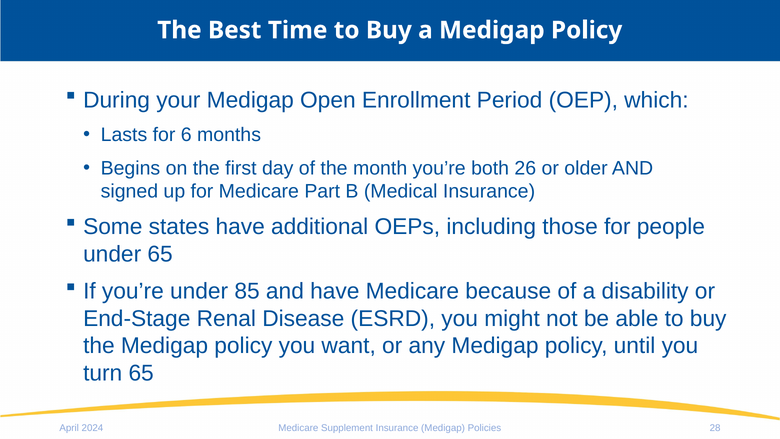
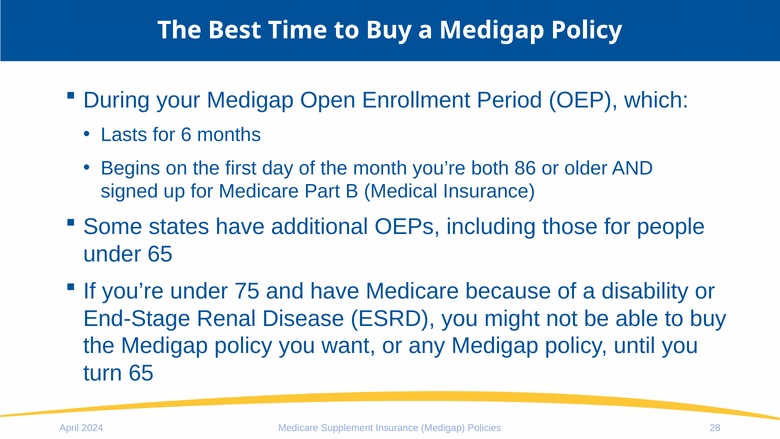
26: 26 -> 86
85: 85 -> 75
